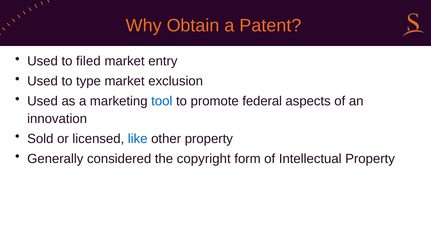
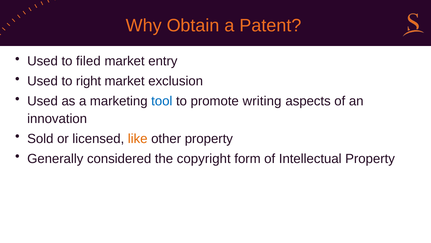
type: type -> right
federal: federal -> writing
like colour: blue -> orange
